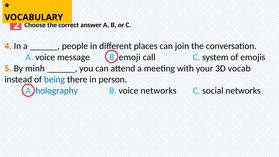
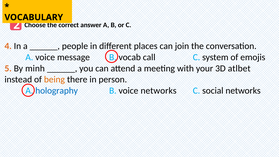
emoji: emoji -> vocab
vocab: vocab -> atlbet
being colour: blue -> orange
